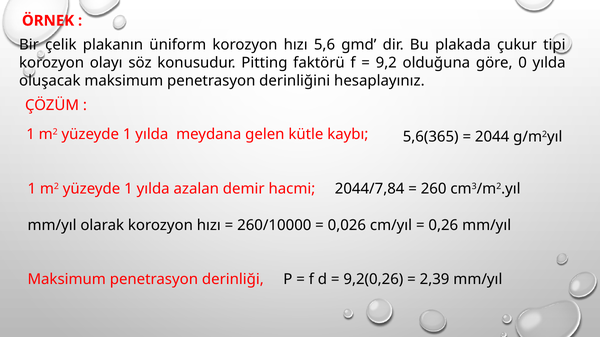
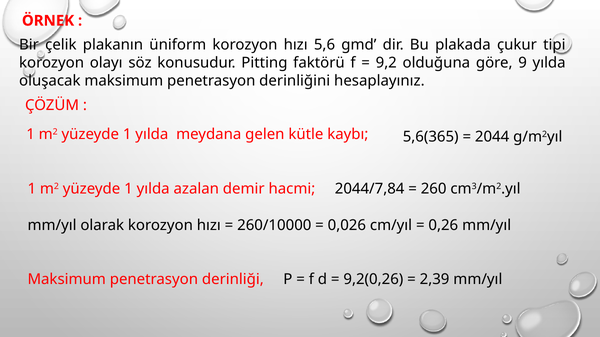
0: 0 -> 9
